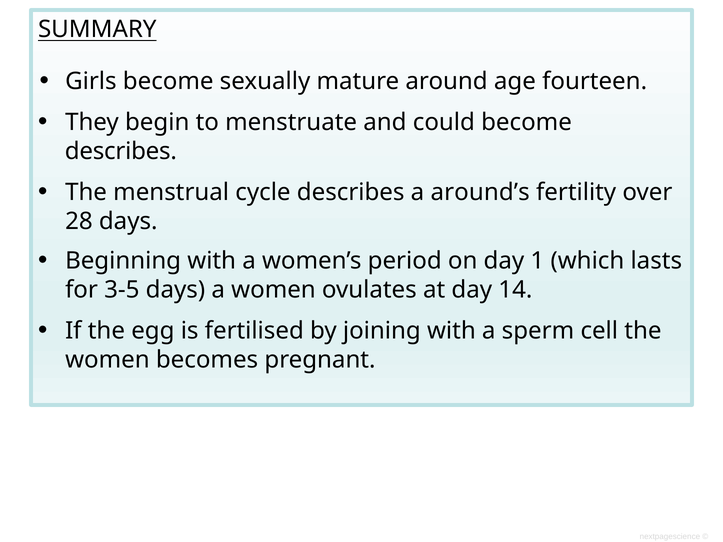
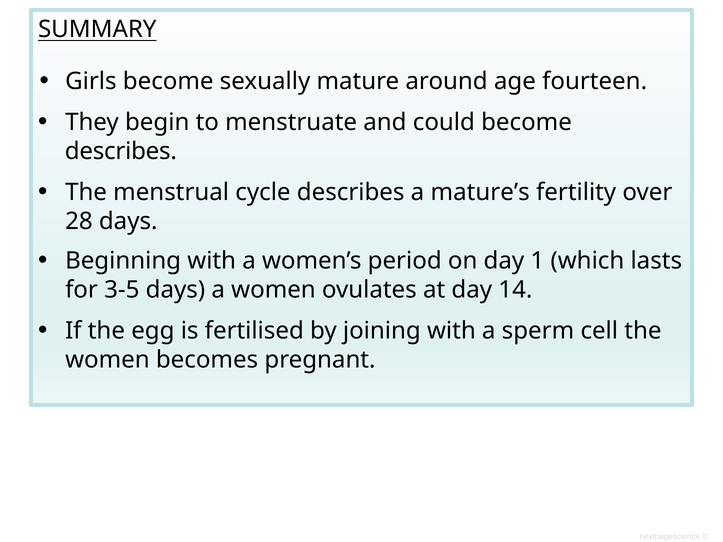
around’s: around’s -> mature’s
